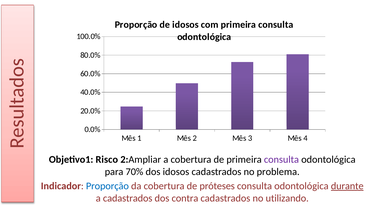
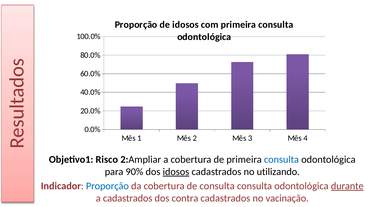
consulta at (281, 159) colour: purple -> blue
70%: 70% -> 90%
idosos at (176, 172) underline: none -> present
problema: problema -> utilizando
de próteses: próteses -> consulta
utilizando: utilizando -> vacinação
